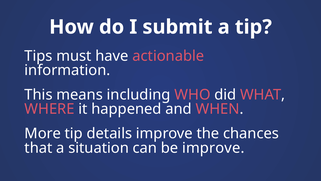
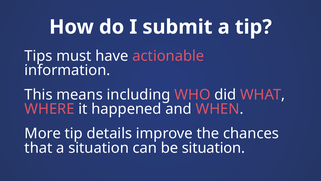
be improve: improve -> situation
